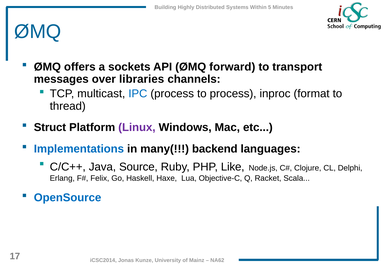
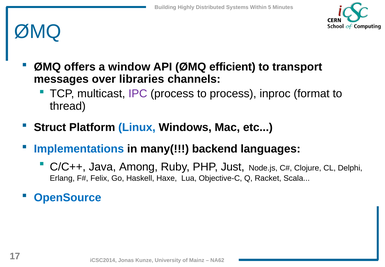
sockets: sockets -> window
forward: forward -> efficient
IPC colour: blue -> purple
Linux colour: purple -> blue
Source: Source -> Among
Like: Like -> Just
